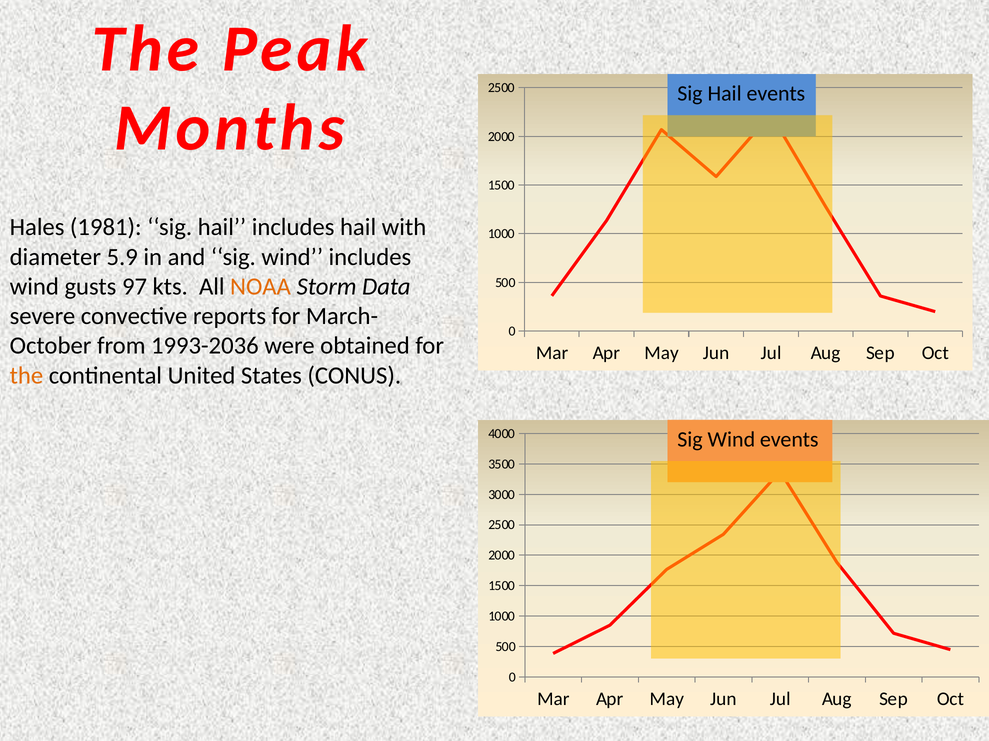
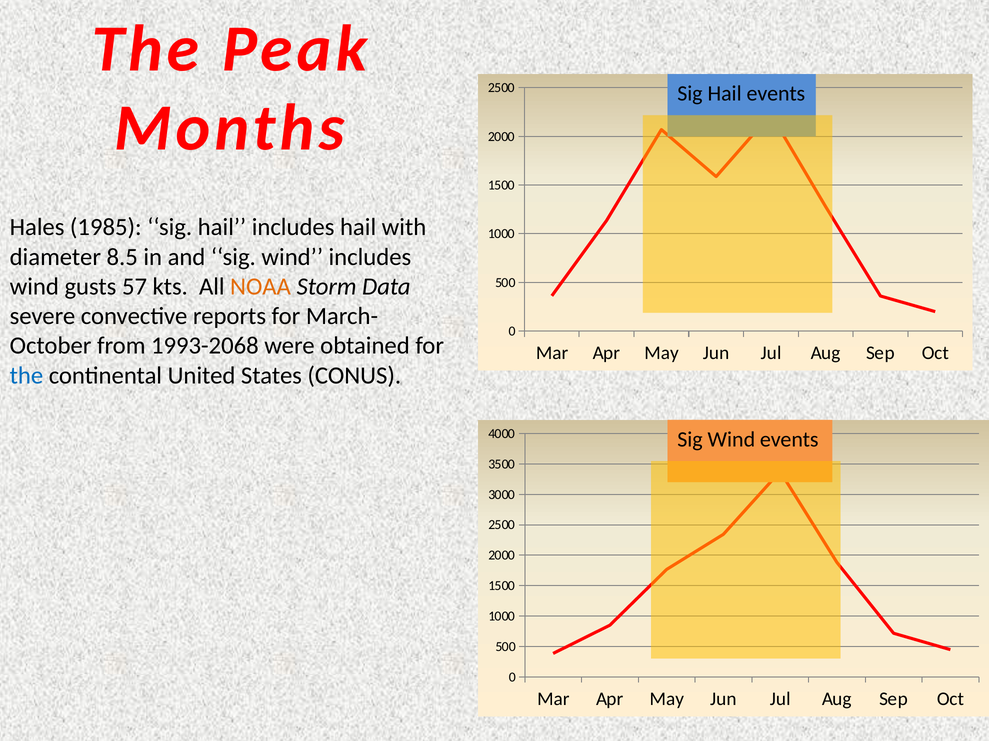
1981: 1981 -> 1985
5.9: 5.9 -> 8.5
97: 97 -> 57
1993-2036: 1993-2036 -> 1993-2068
the at (26, 376) colour: orange -> blue
